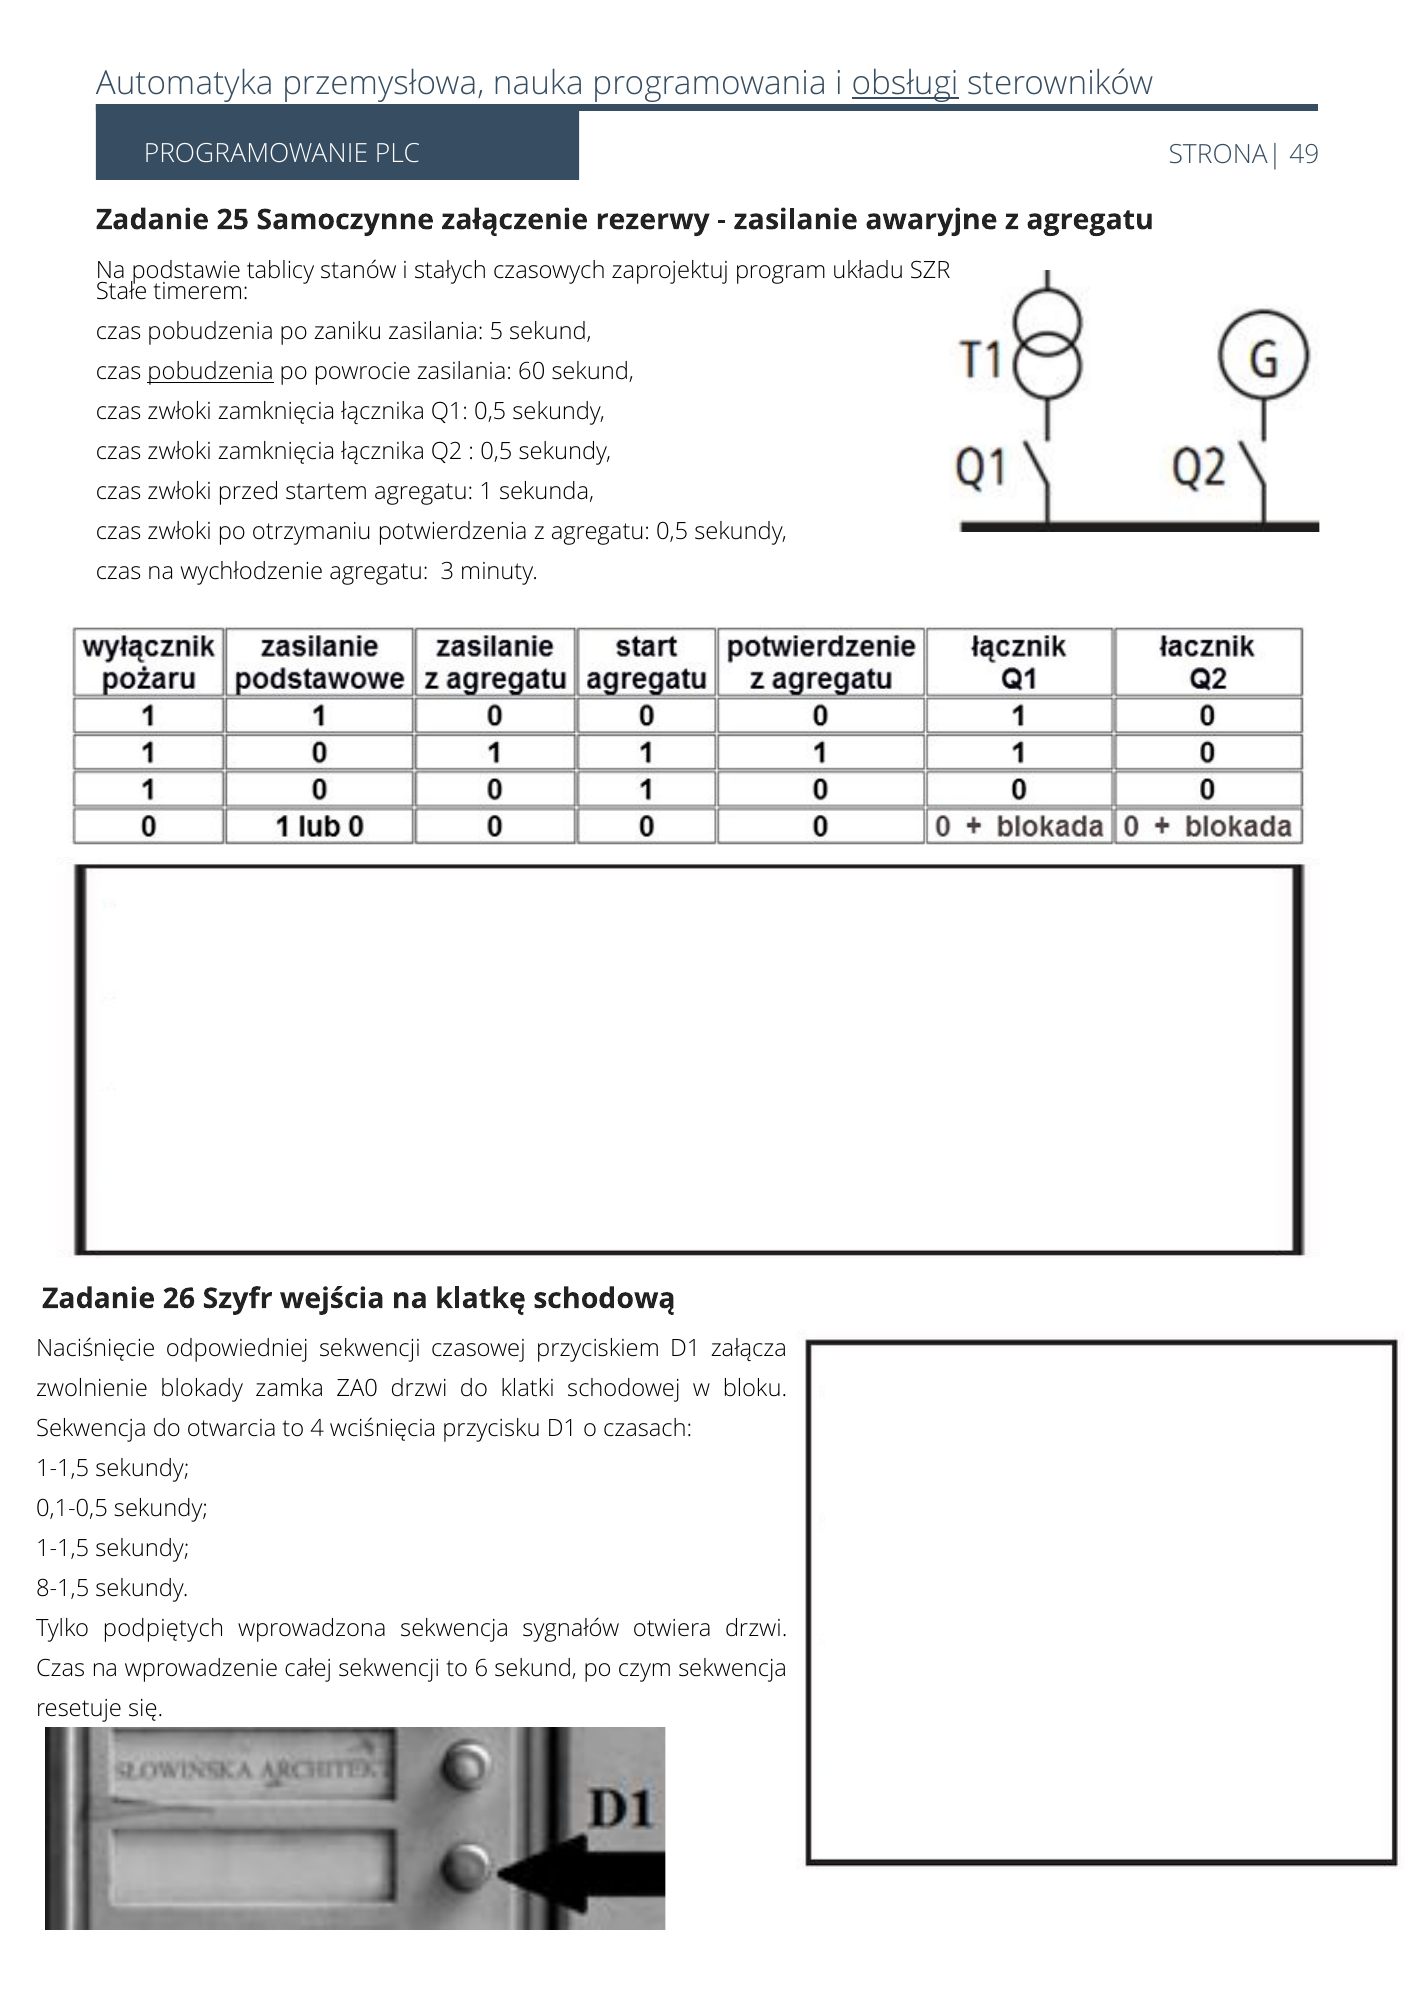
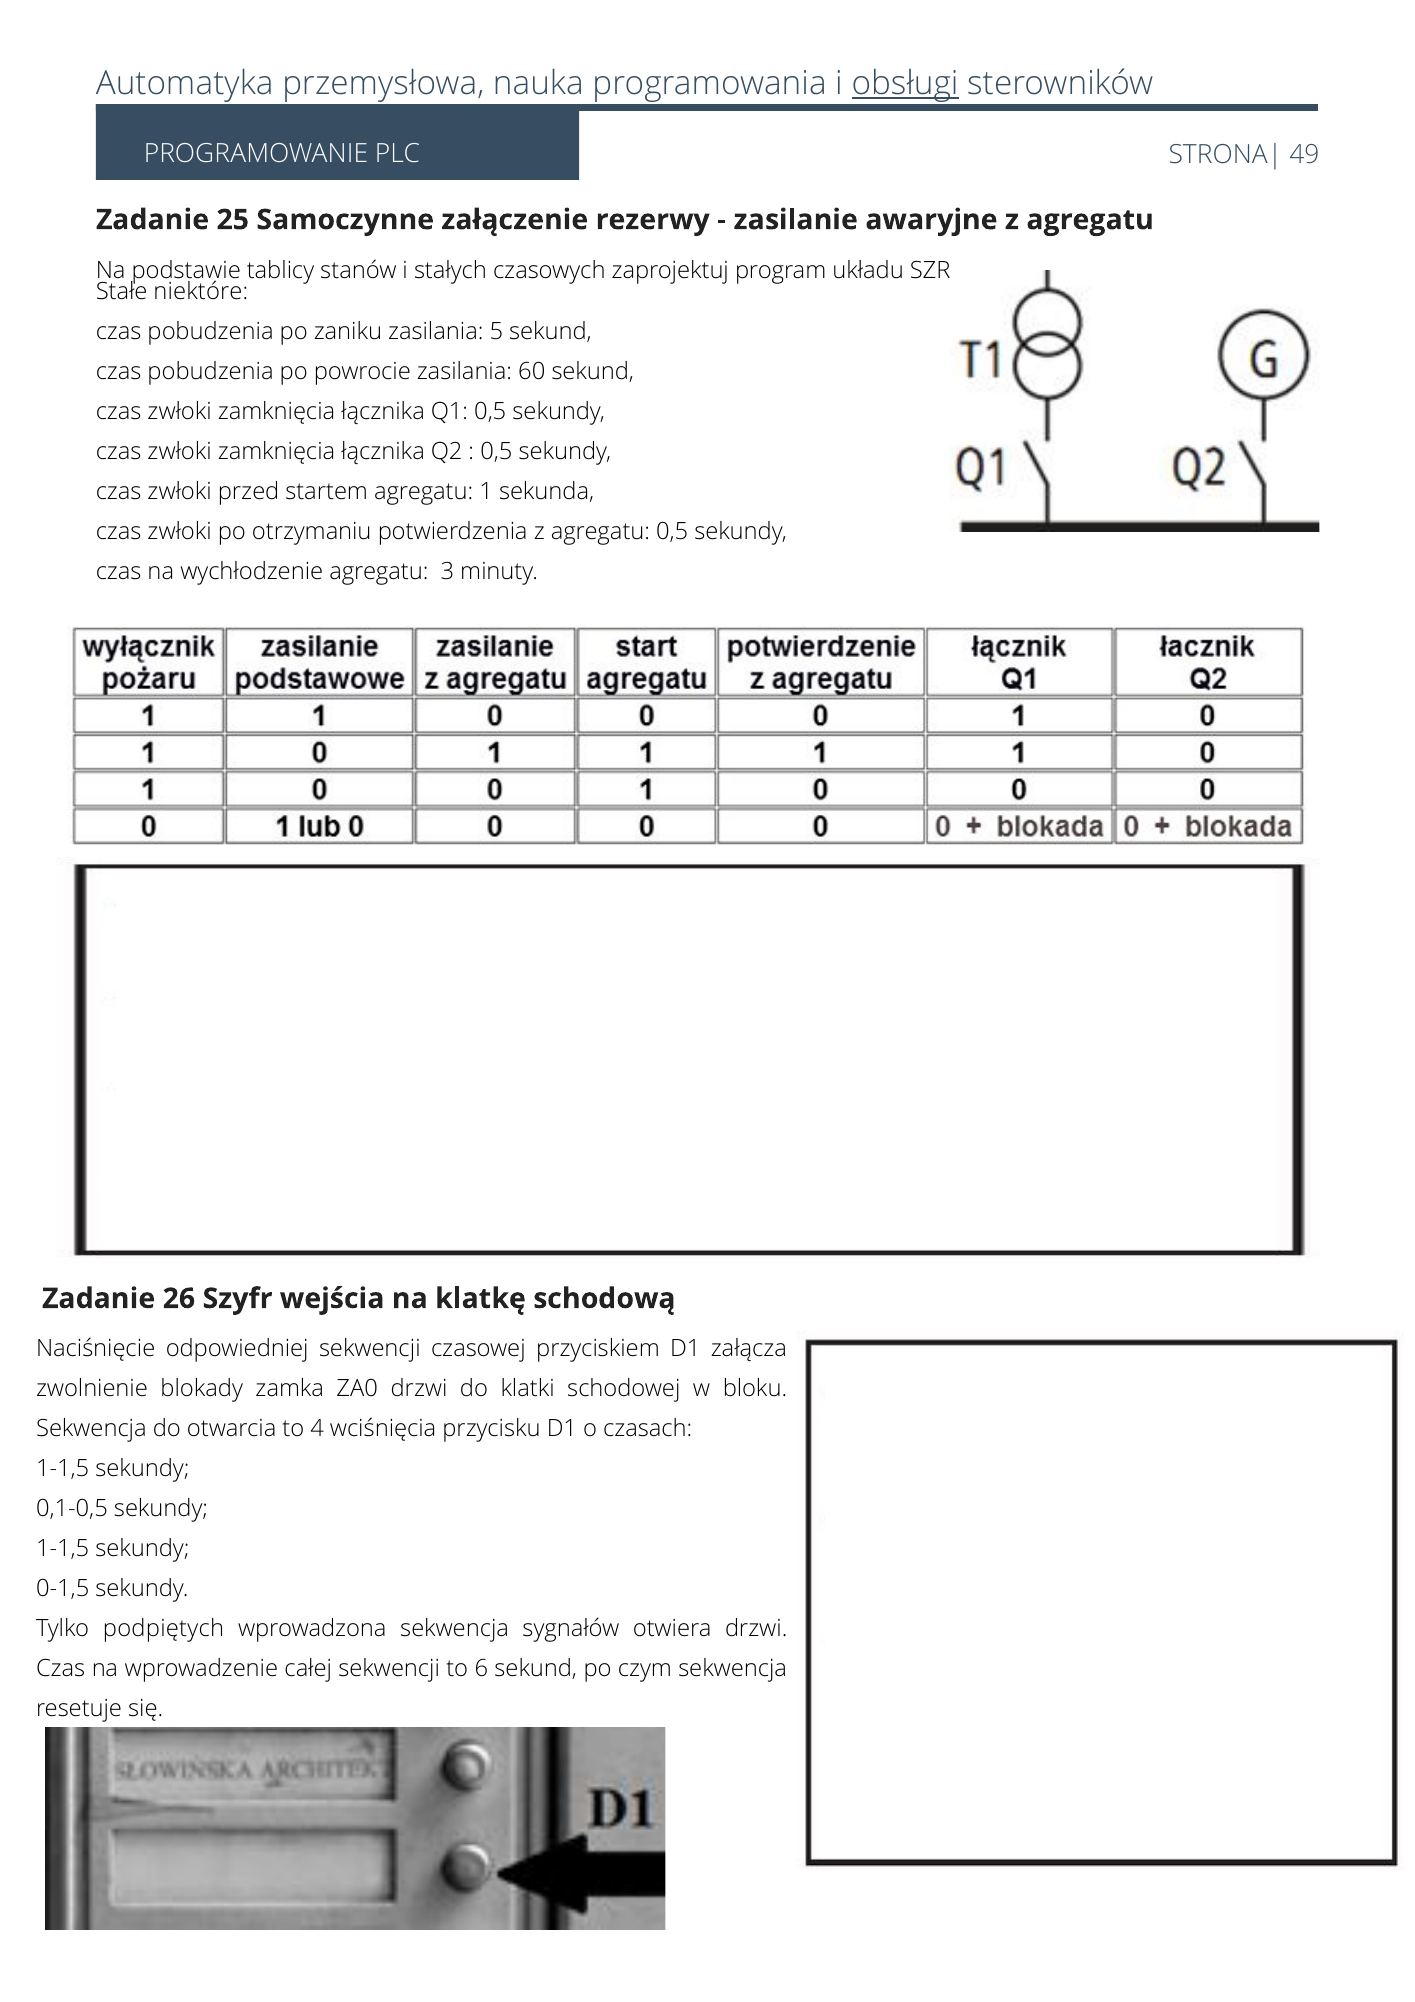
timerem: timerem -> niektóre
pobudzenia at (211, 372) underline: present -> none
8-1,5: 8-1,5 -> 0-1,5
